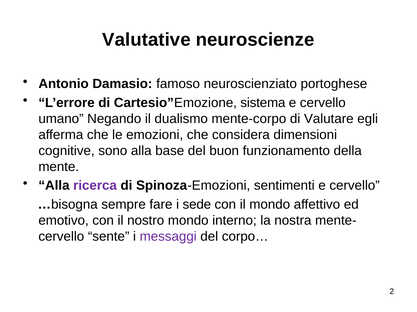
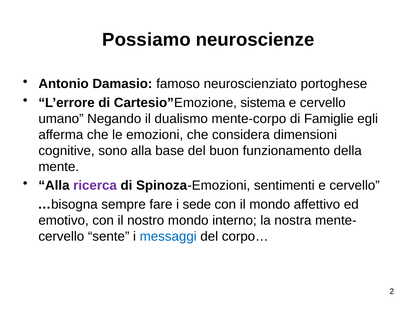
Valutative: Valutative -> Possiamo
Valutare: Valutare -> Famiglie
messaggi colour: purple -> blue
